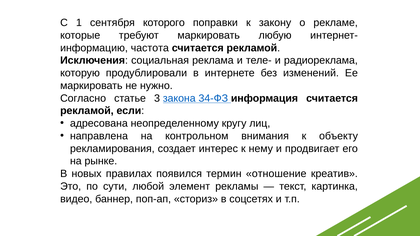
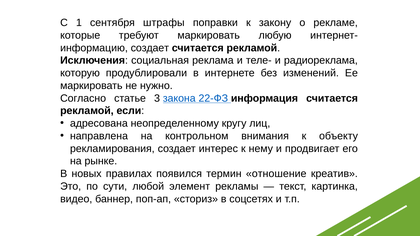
которого: которого -> штрафы
частота at (150, 48): частота -> создает
34-ФЗ: 34-ФЗ -> 22-ФЗ
